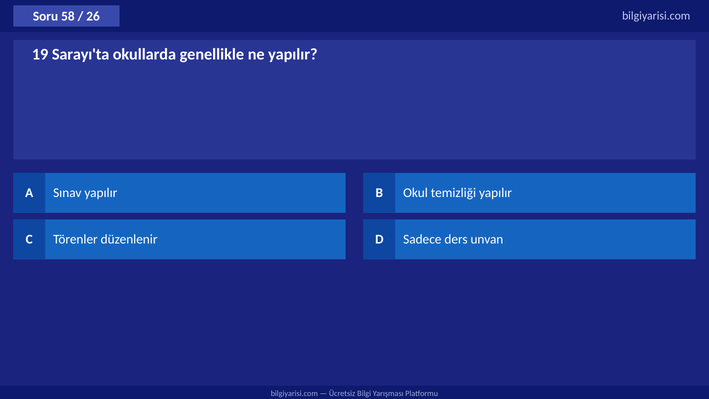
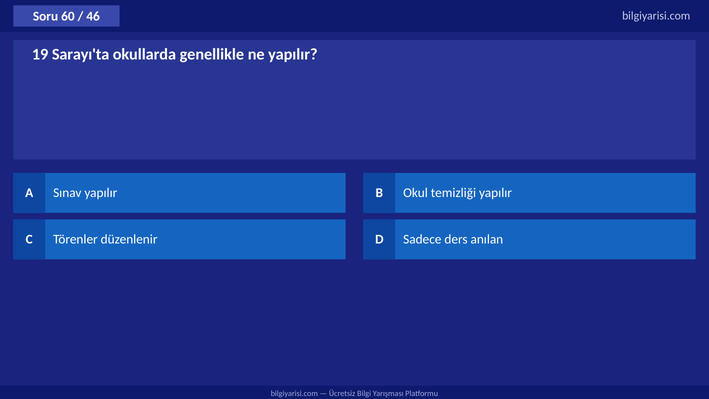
58: 58 -> 60
26: 26 -> 46
unvan: unvan -> anılan
